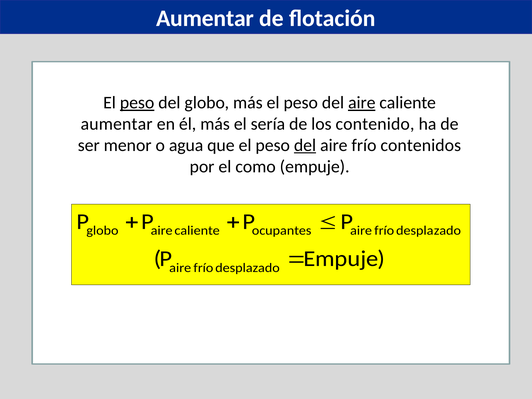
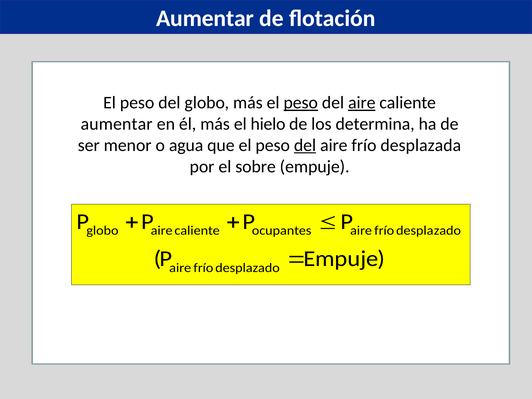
peso at (137, 103) underline: present -> none
peso at (301, 103) underline: none -> present
sería: sería -> hielo
contenido: contenido -> determina
contenidos: contenidos -> desplazada
como: como -> sobre
